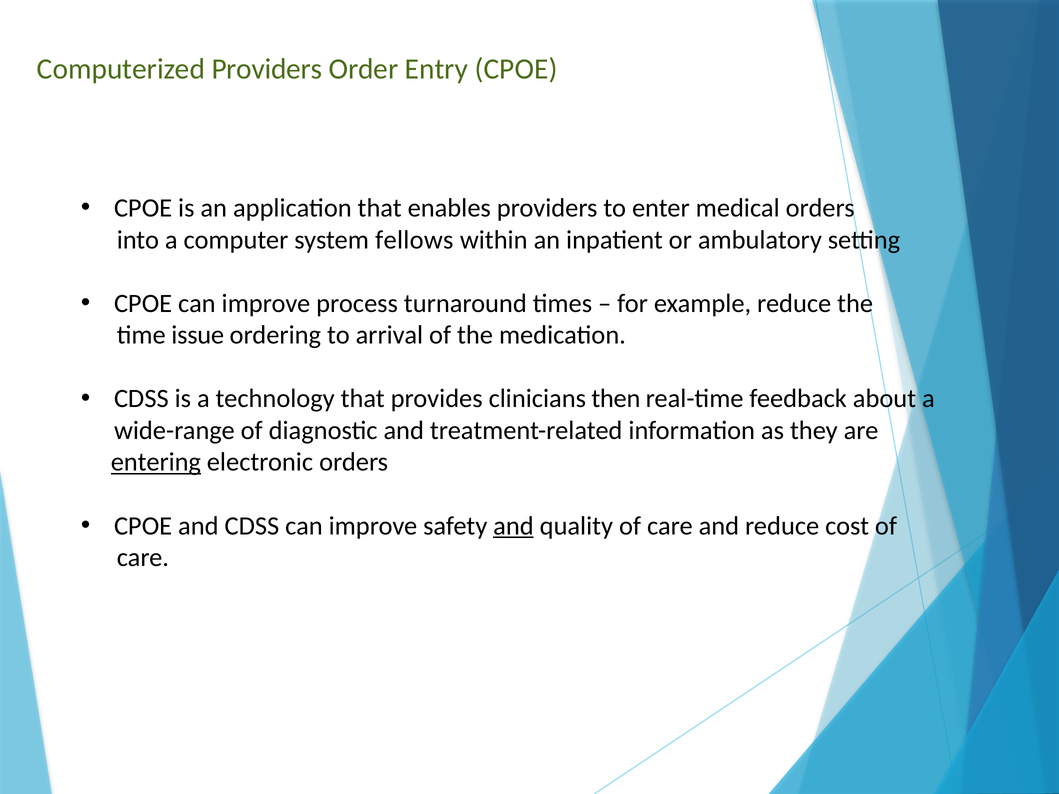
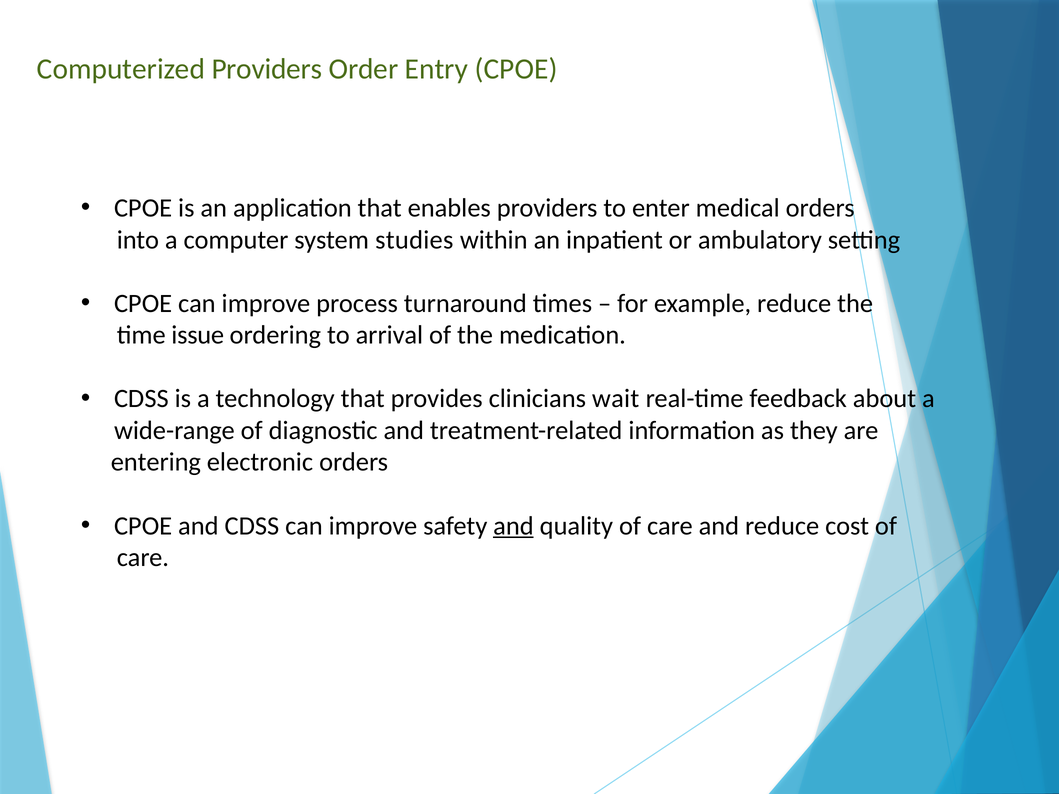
fellows: fellows -> studies
then: then -> wait
entering underline: present -> none
